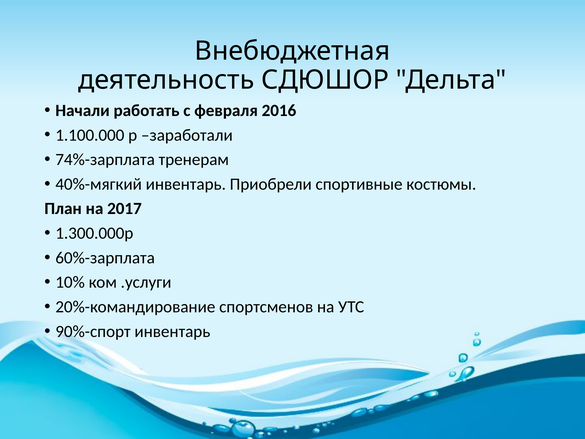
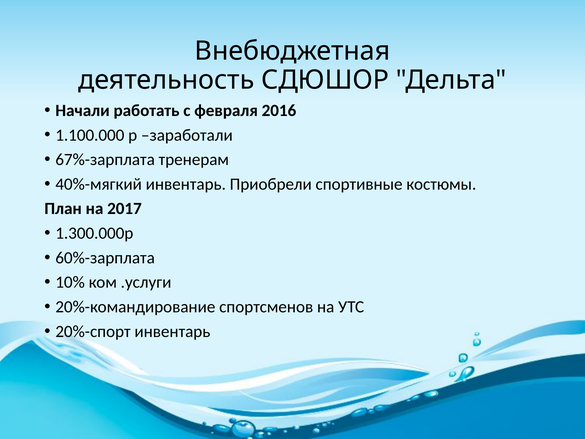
74%-зарплата: 74%-зарплата -> 67%-зарплата
90%-спорт: 90%-спорт -> 20%-спорт
